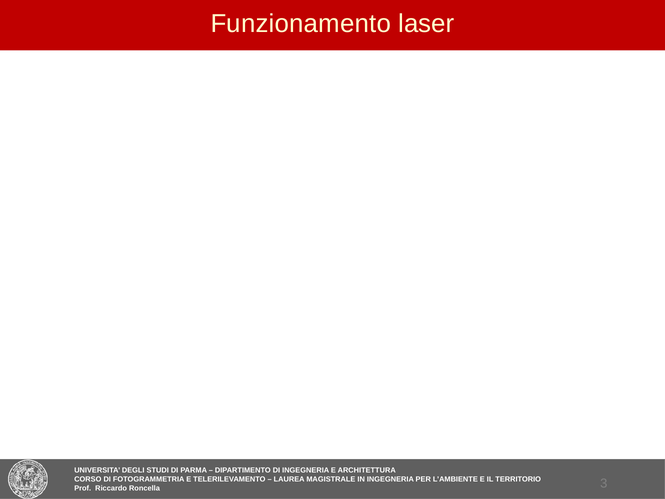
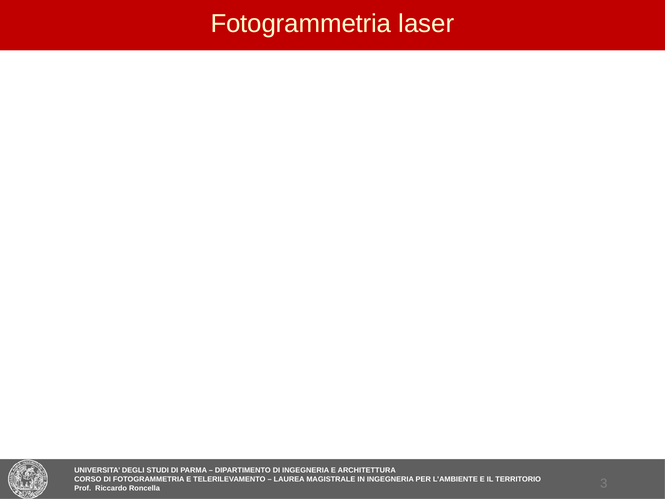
Funzionamento at (301, 24): Funzionamento -> Fotogrammetria
